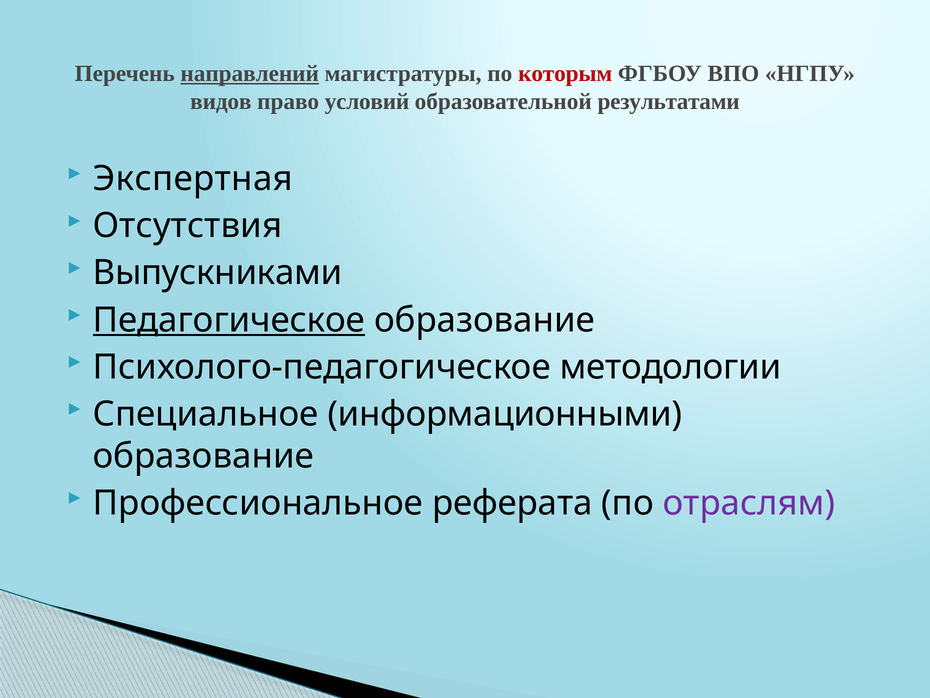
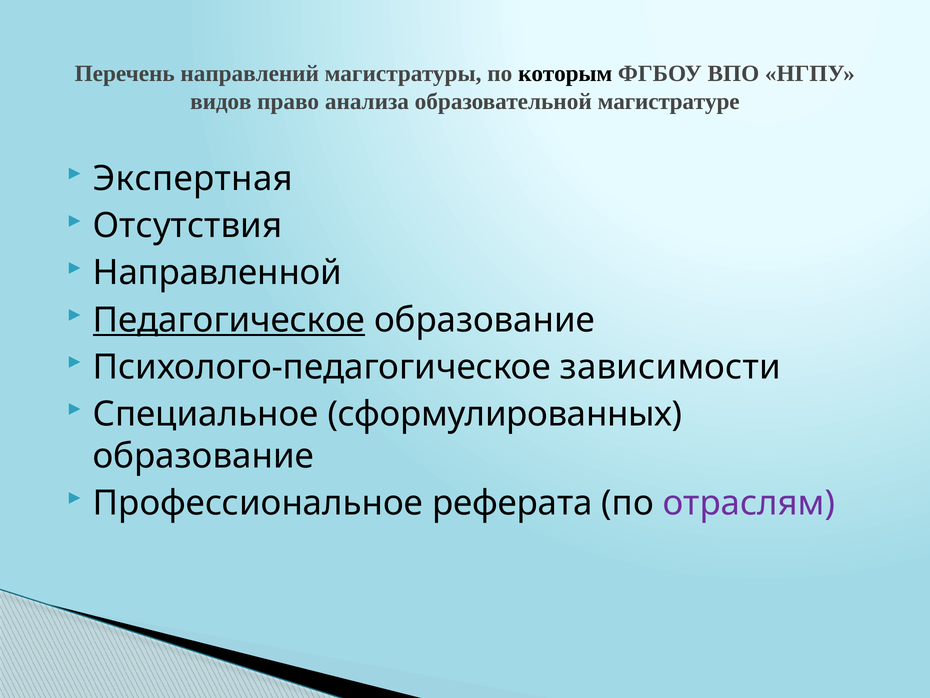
направлений underline: present -> none
которым colour: red -> black
условий: условий -> анализа
результатами: результатами -> магистратуре
Выпускниками: Выпускниками -> Направленной
методологии: методологии -> зависимости
информационными: информационными -> сформулированных
